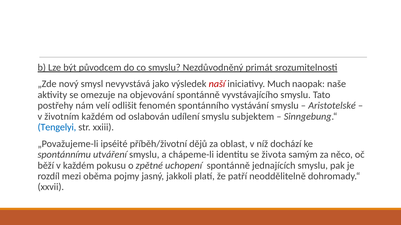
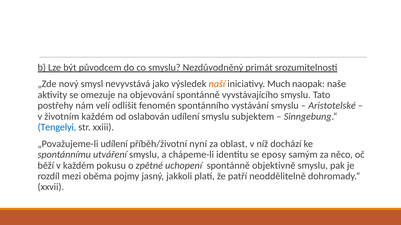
naší colour: red -> orange
„Považujeme-li ipséité: ipséité -> udílení
dějů: dějů -> nyní
života: života -> eposy
jednajících: jednajících -> objektivně
